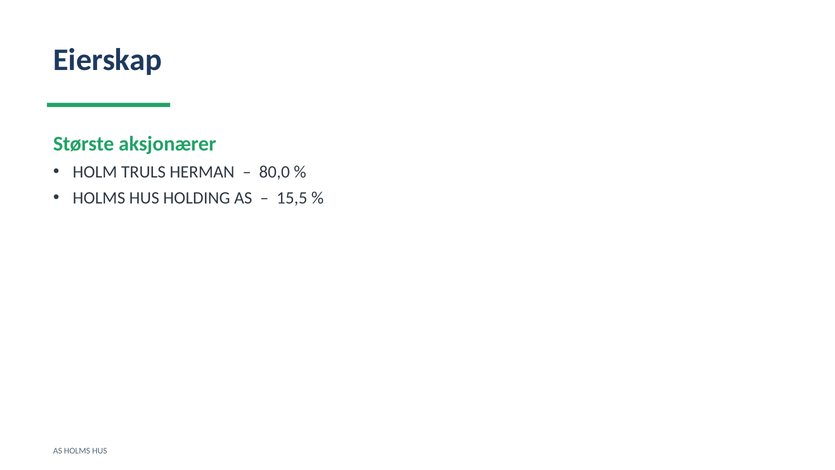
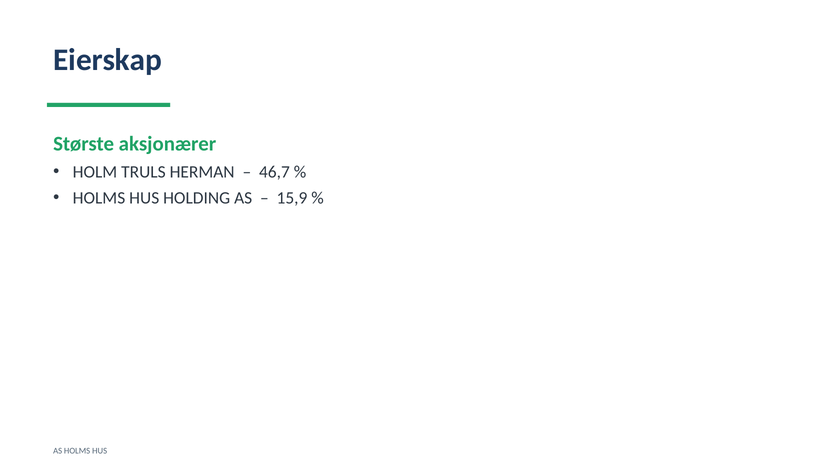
80,0: 80,0 -> 46,7
15,5: 15,5 -> 15,9
